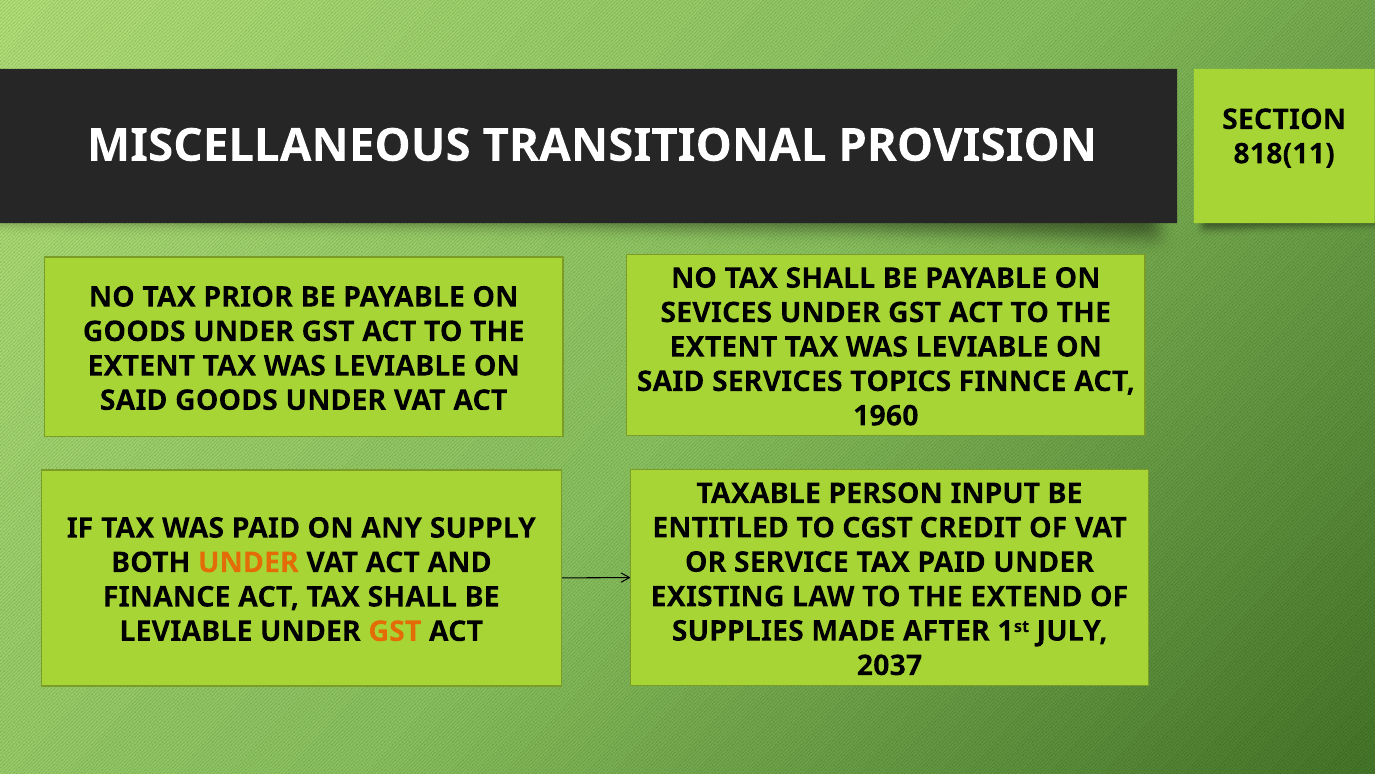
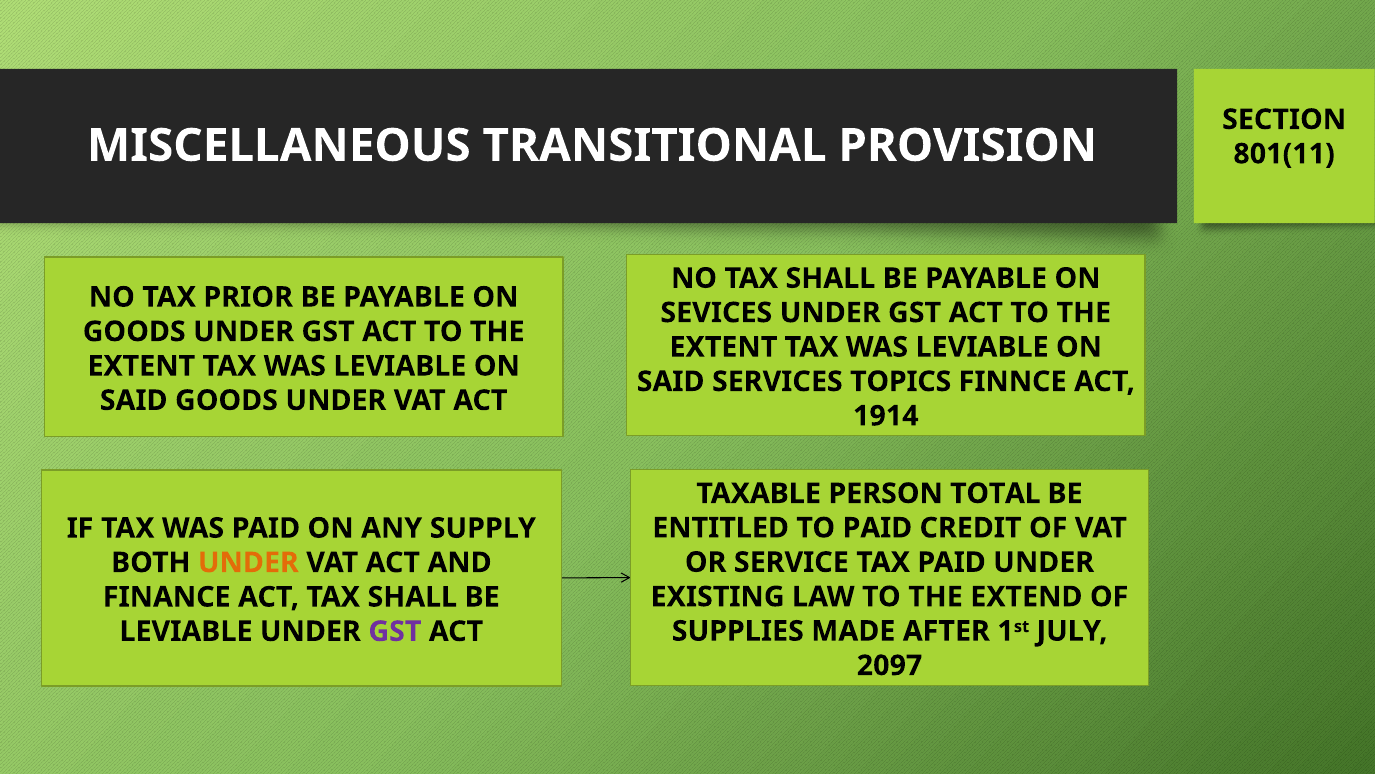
818(11: 818(11 -> 801(11
1960: 1960 -> 1914
INPUT: INPUT -> TOTAL
TO CGST: CGST -> PAID
GST at (395, 631) colour: orange -> purple
2037: 2037 -> 2097
